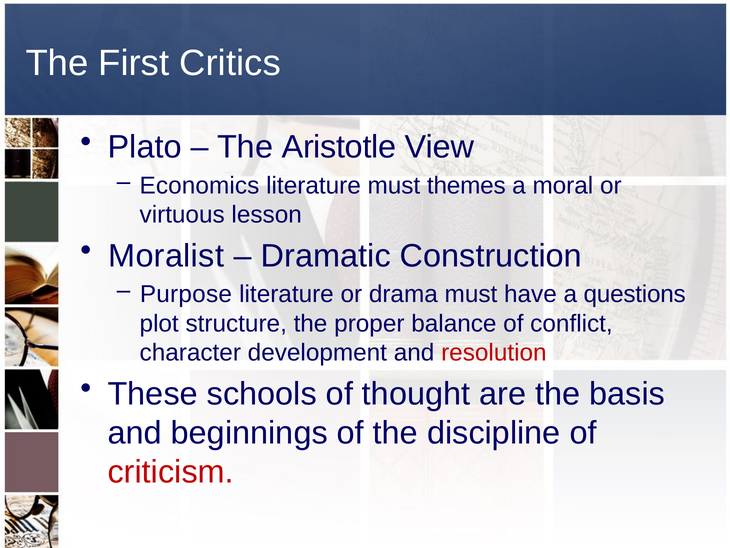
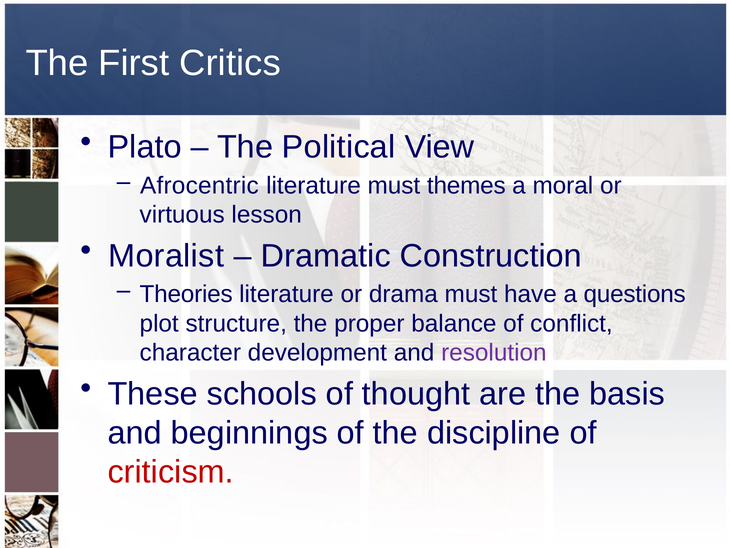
Aristotle: Aristotle -> Political
Economics: Economics -> Afrocentric
Purpose: Purpose -> Theories
resolution colour: red -> purple
